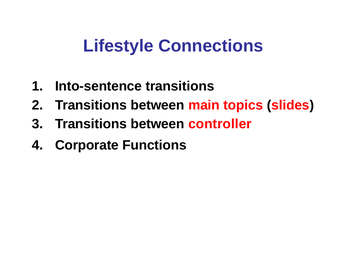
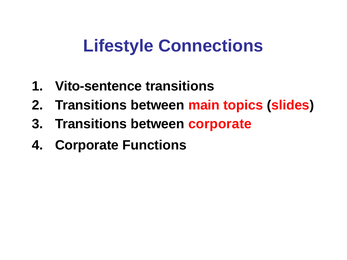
Into-sentence: Into-sentence -> Vito-sentence
between controller: controller -> corporate
